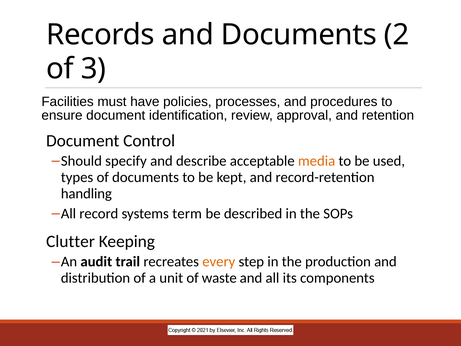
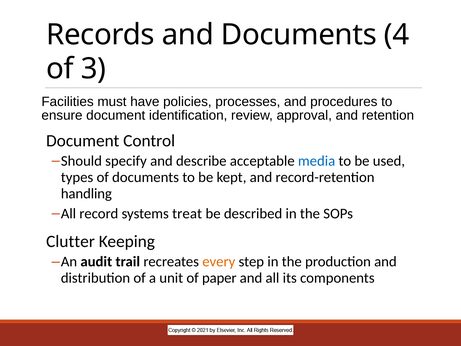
2: 2 -> 4
media colour: orange -> blue
term: term -> treat
waste: waste -> paper
